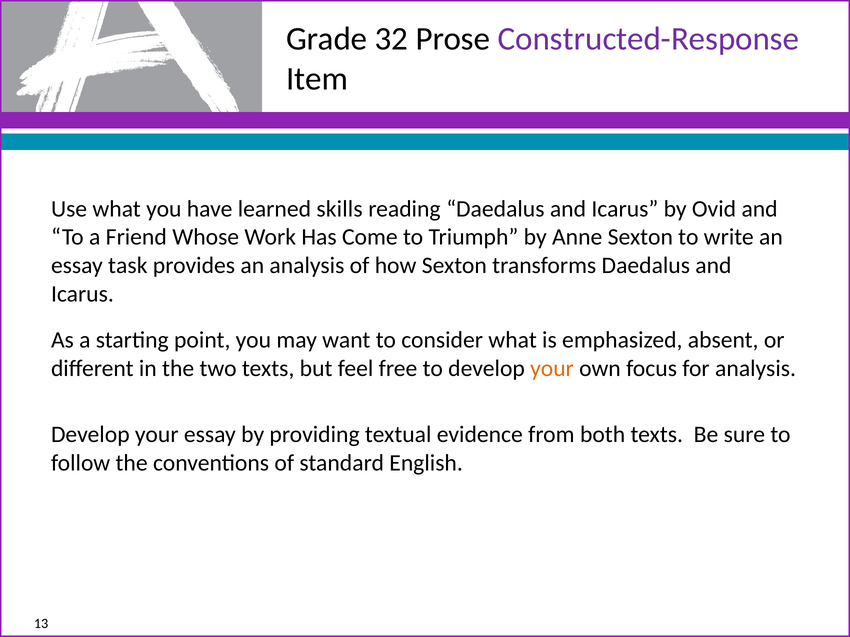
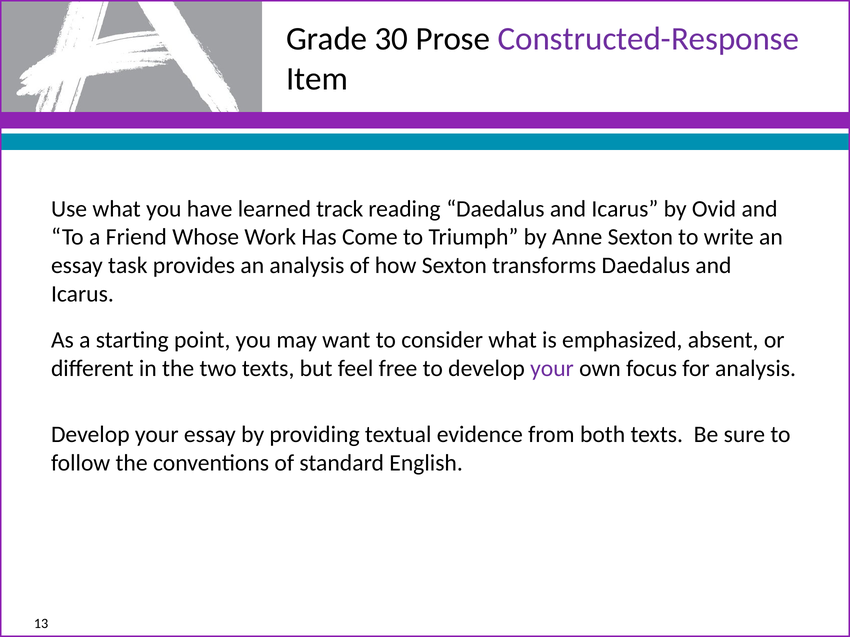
32: 32 -> 30
skills: skills -> track
your at (552, 369) colour: orange -> purple
